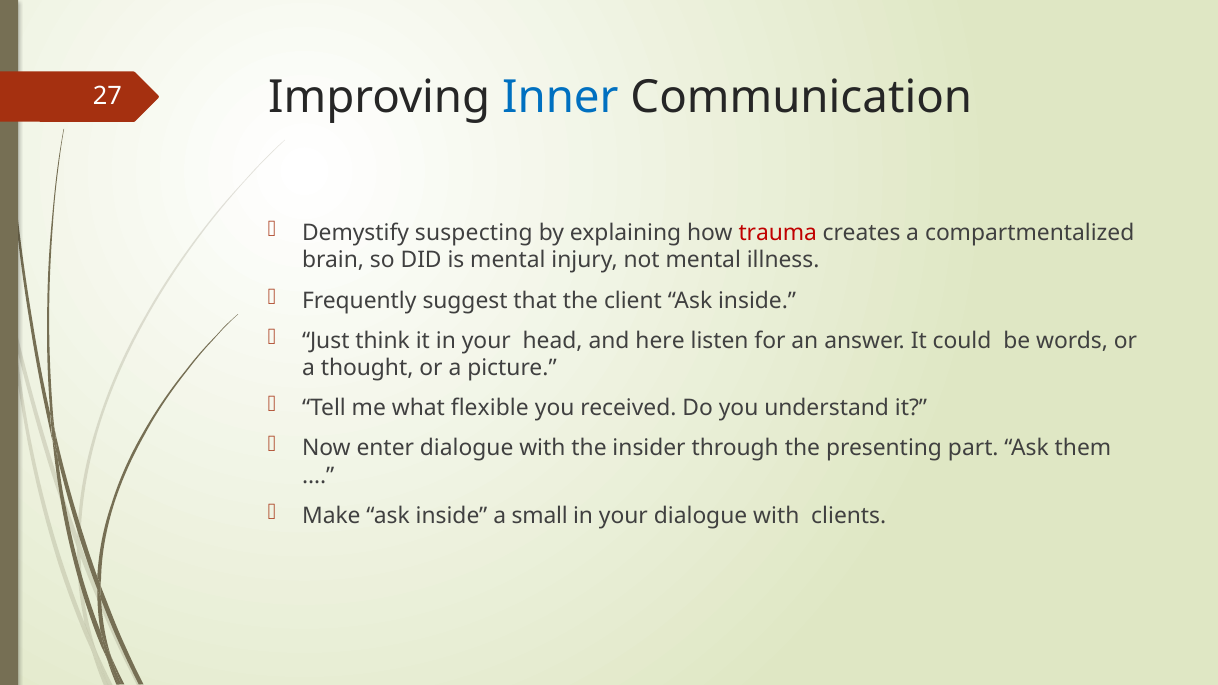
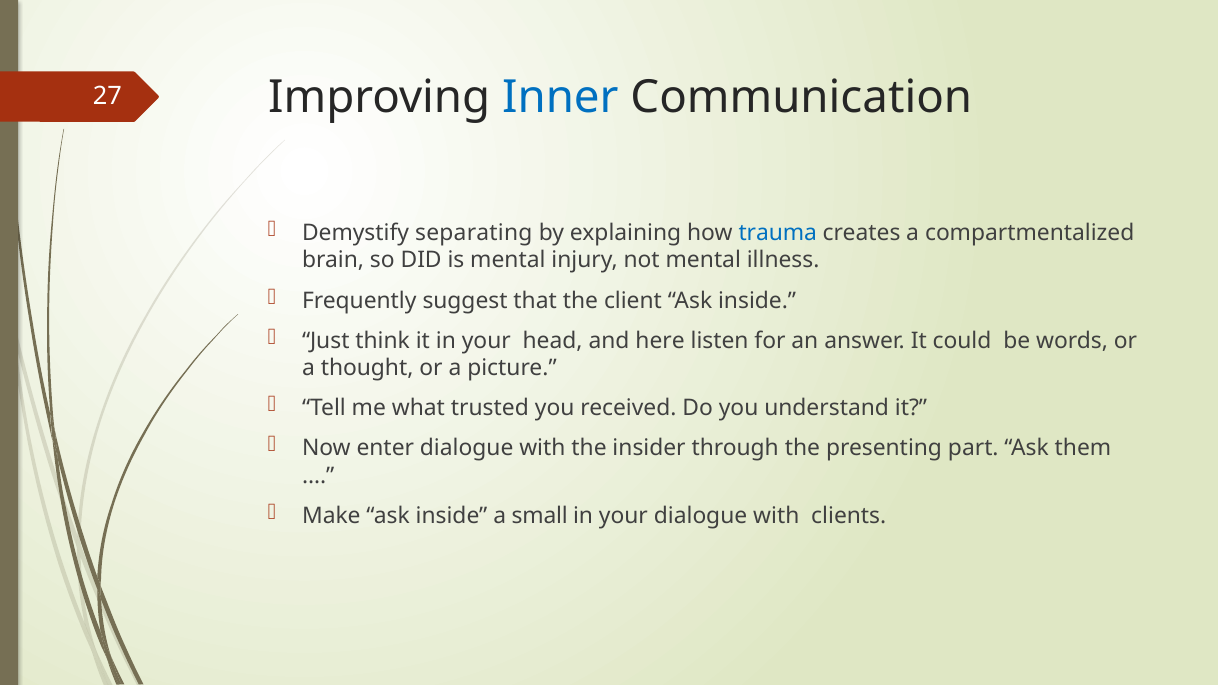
suspecting: suspecting -> separating
trauma colour: red -> blue
flexible: flexible -> trusted
